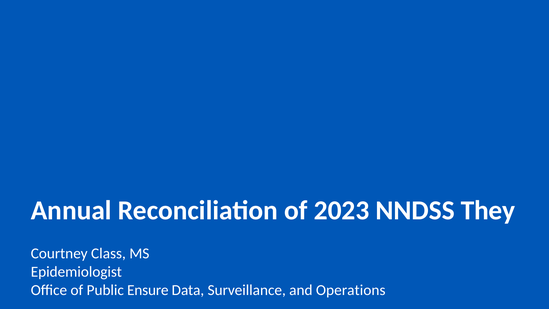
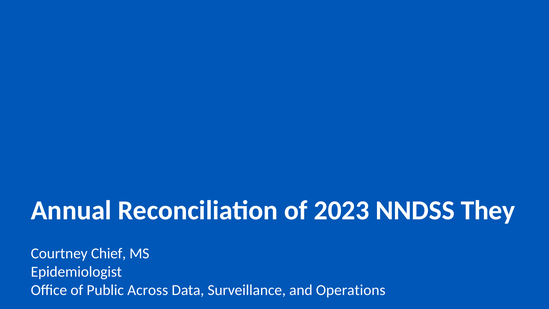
Class: Class -> Chief
Ensure: Ensure -> Across
